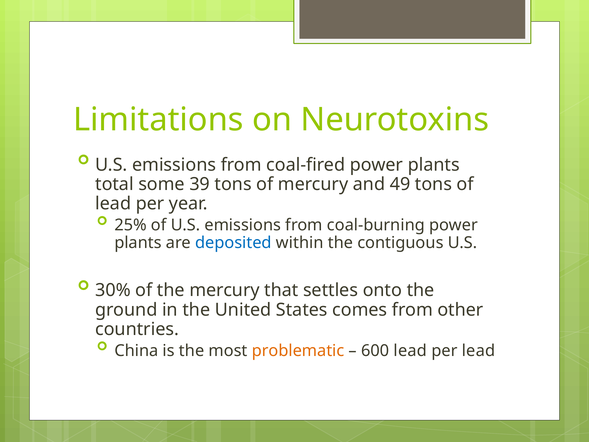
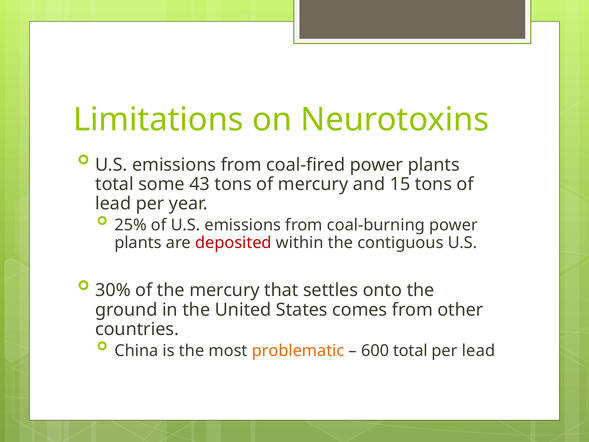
39: 39 -> 43
49: 49 -> 15
deposited colour: blue -> red
600 lead: lead -> total
